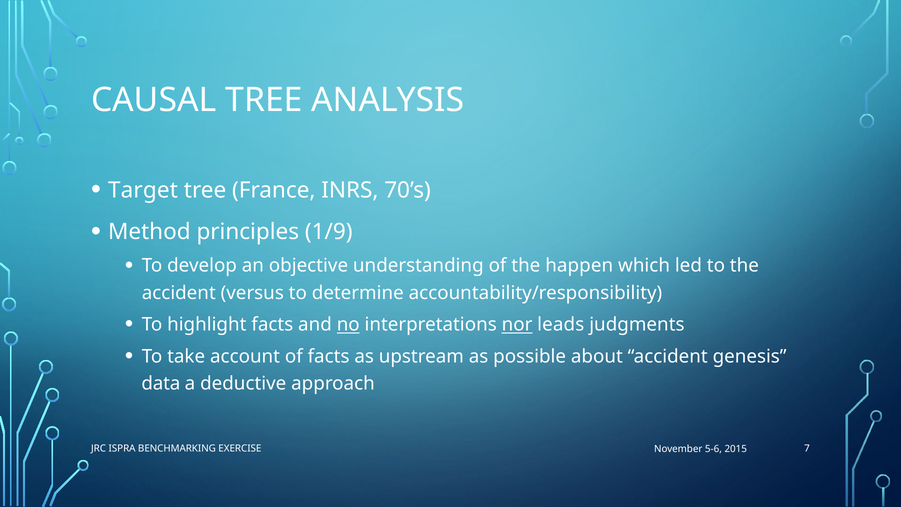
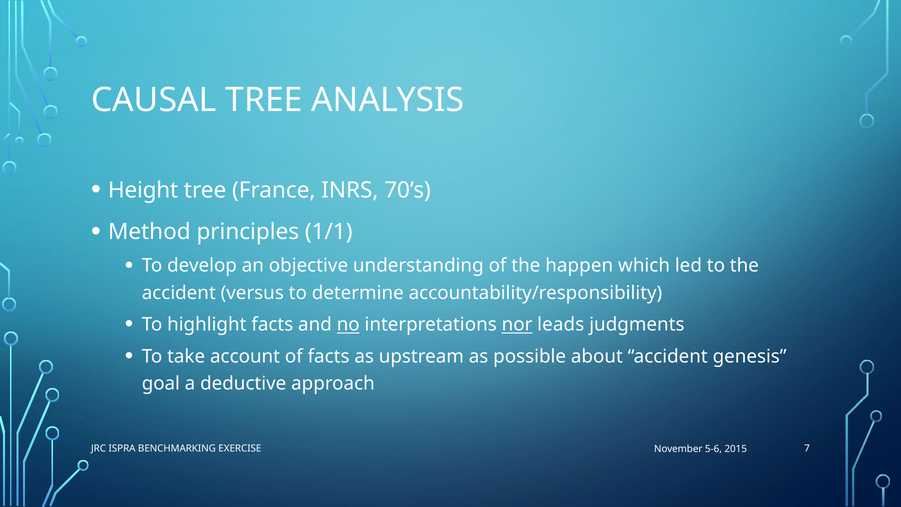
Target: Target -> Height
1/9: 1/9 -> 1/1
data: data -> goal
